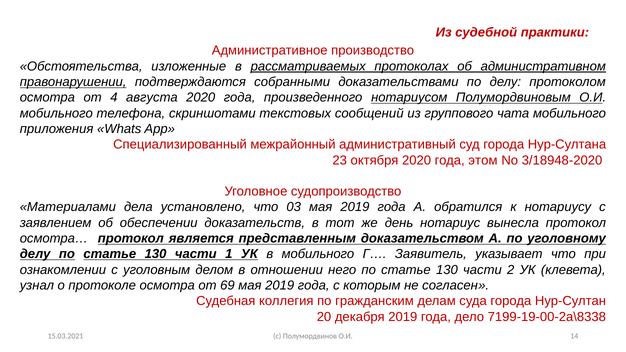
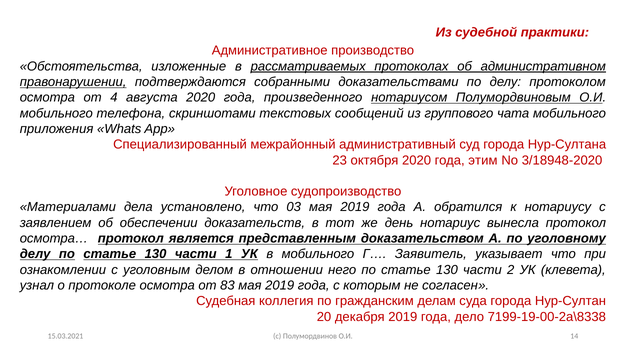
этом: этом -> этим
69: 69 -> 83
